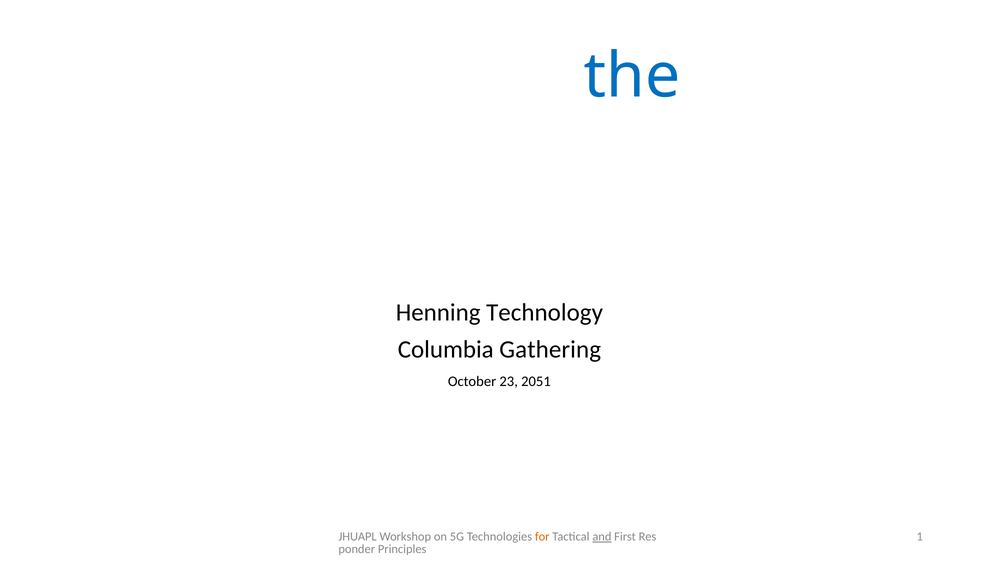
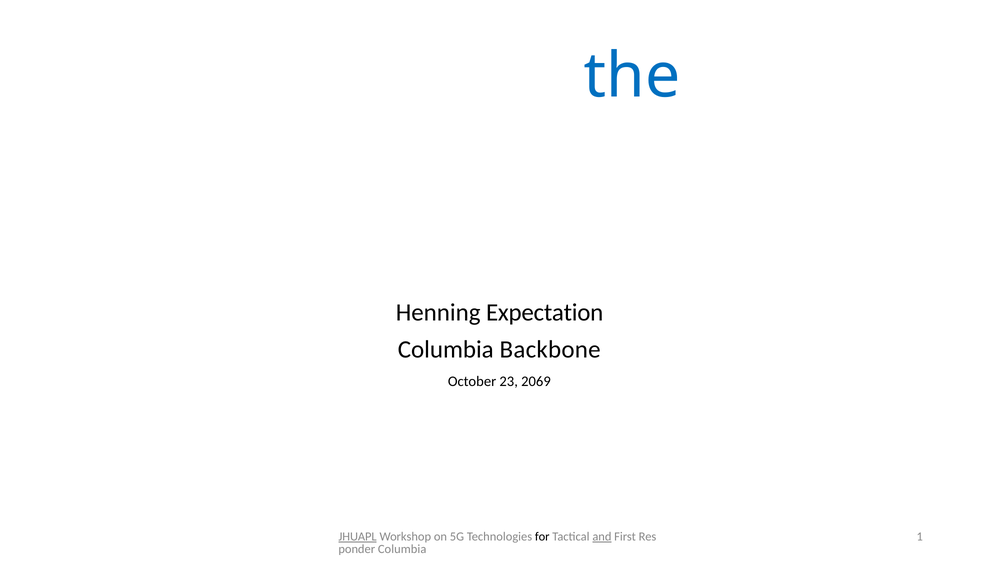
Technology: Technology -> Expectation
Columbia Gathering: Gathering -> Backbone
2051: 2051 -> 2069
JHUAPL underline: none -> present
for colour: orange -> black
Principles at (402, 549): Principles -> Columbia
